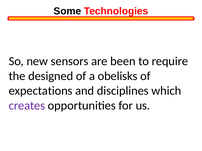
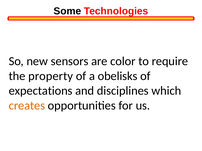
been: been -> color
designed: designed -> property
creates colour: purple -> orange
